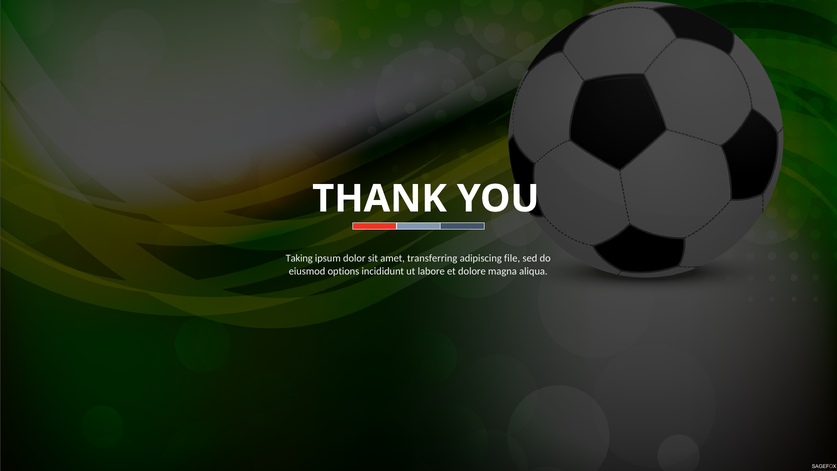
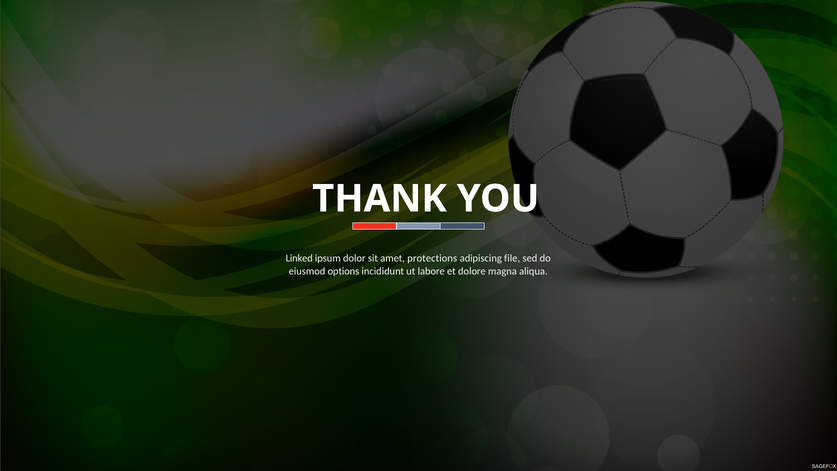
Taking: Taking -> Linked
transferring: transferring -> protections
